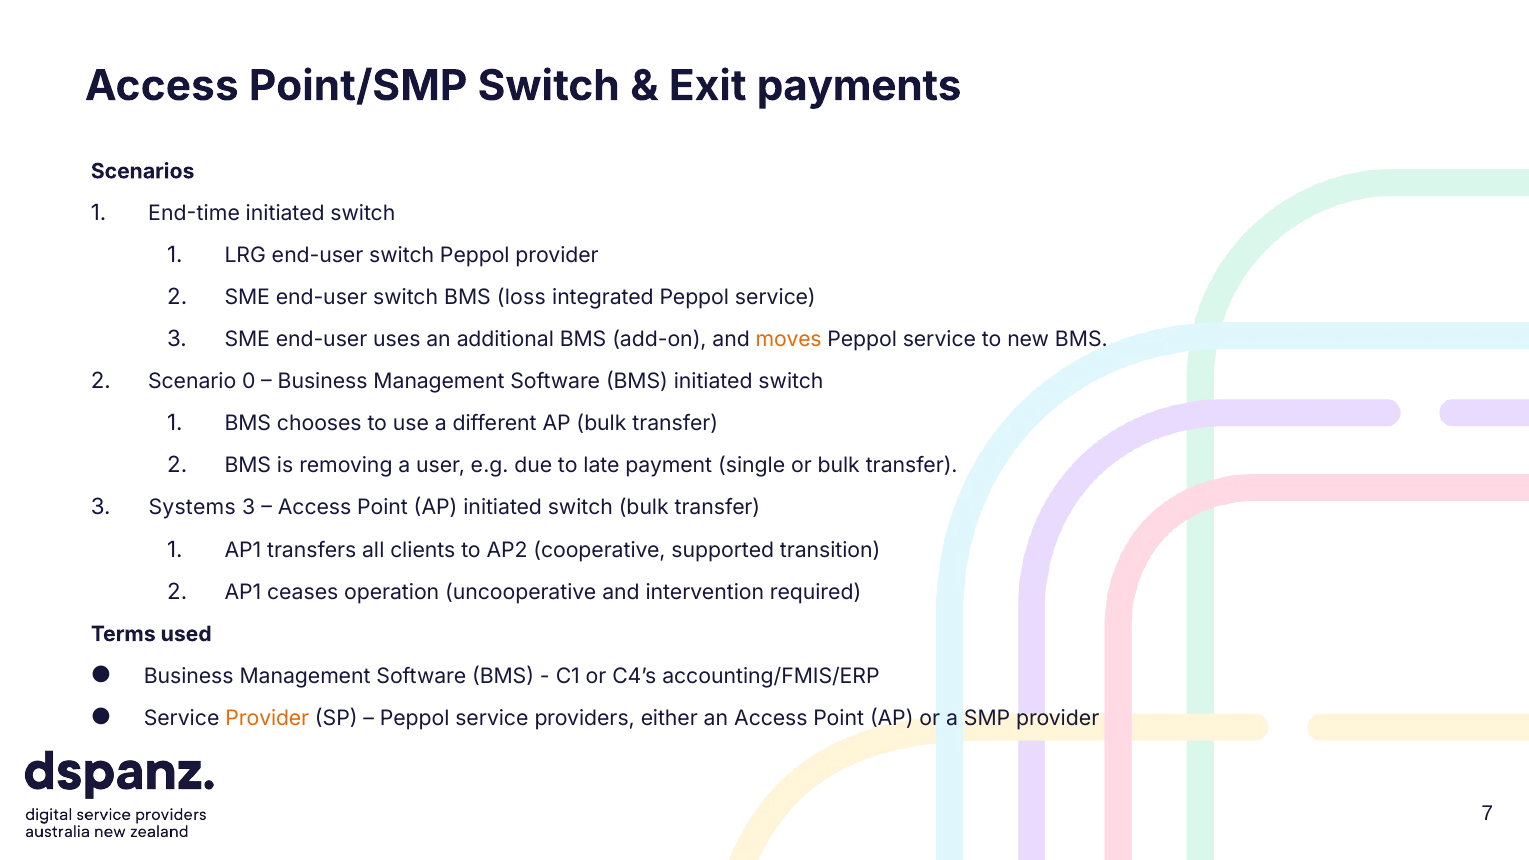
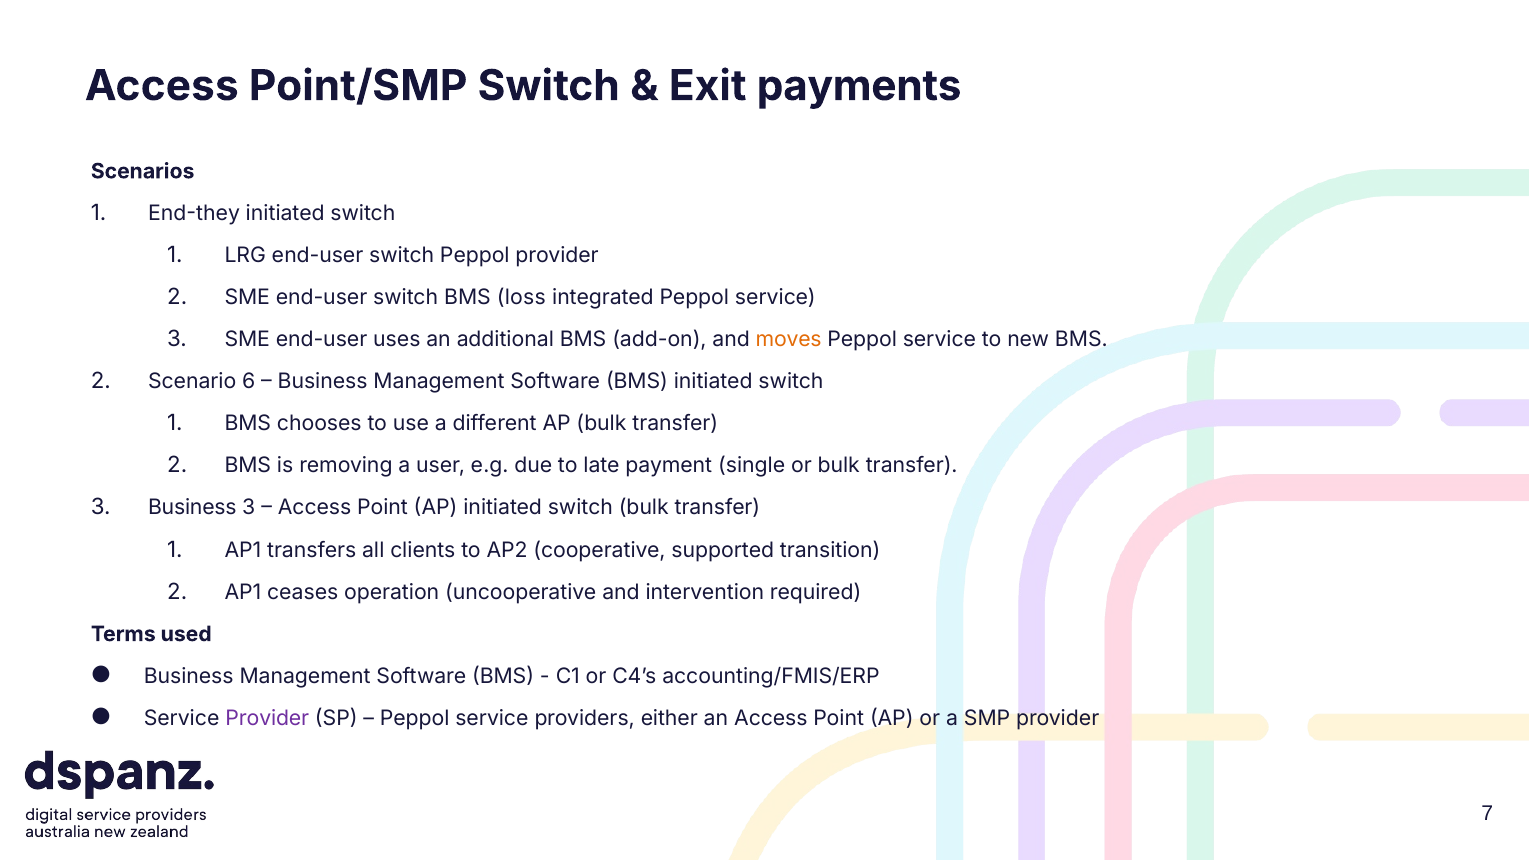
End-time: End-time -> End-they
0: 0 -> 6
3 Systems: Systems -> Business
Provider at (267, 718) colour: orange -> purple
